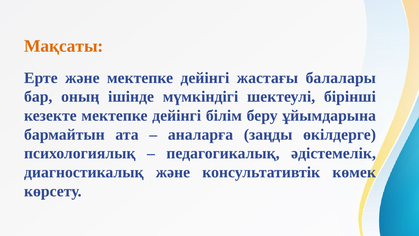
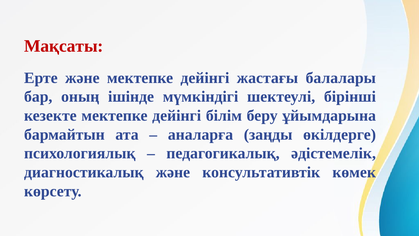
Мақсаты colour: orange -> red
